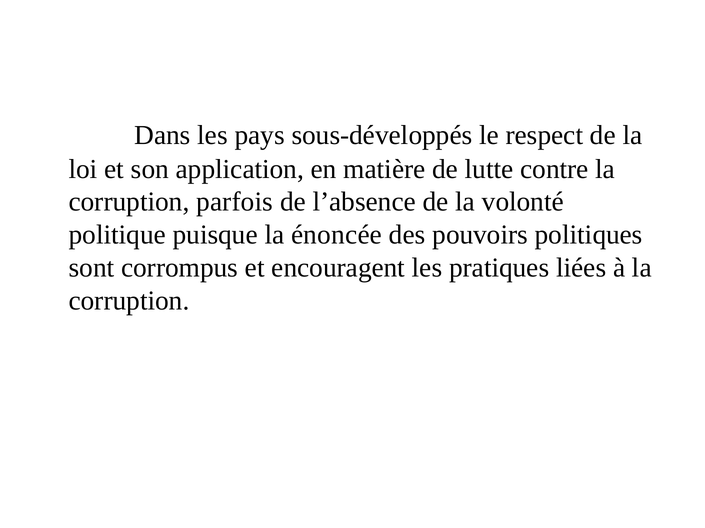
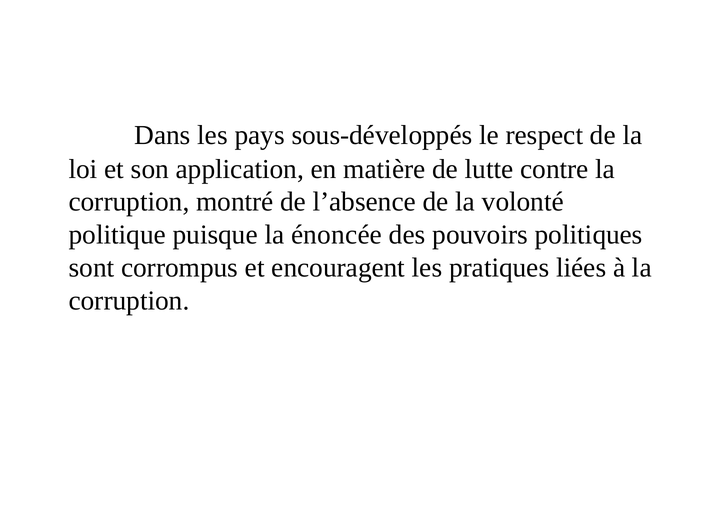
parfois: parfois -> montré
